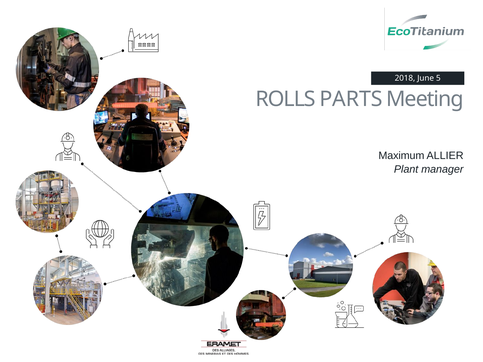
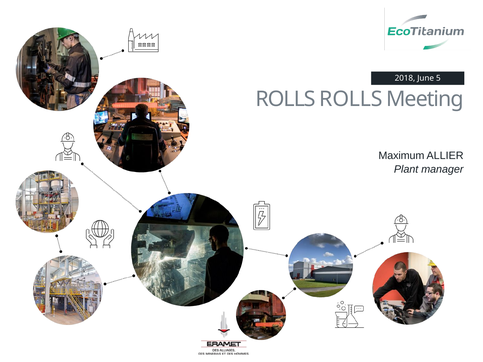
ROLLS PARTS: PARTS -> ROLLS
